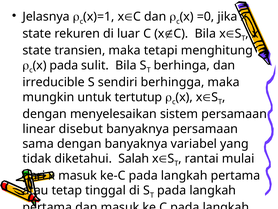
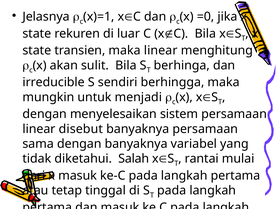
maka tetapi: tetapi -> linear
x pada: pada -> akan
tertutup: tertutup -> menjadi
